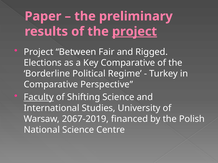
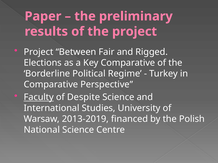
project at (135, 32) underline: present -> none
Shifting: Shifting -> Despite
2067-2019: 2067-2019 -> 2013-2019
